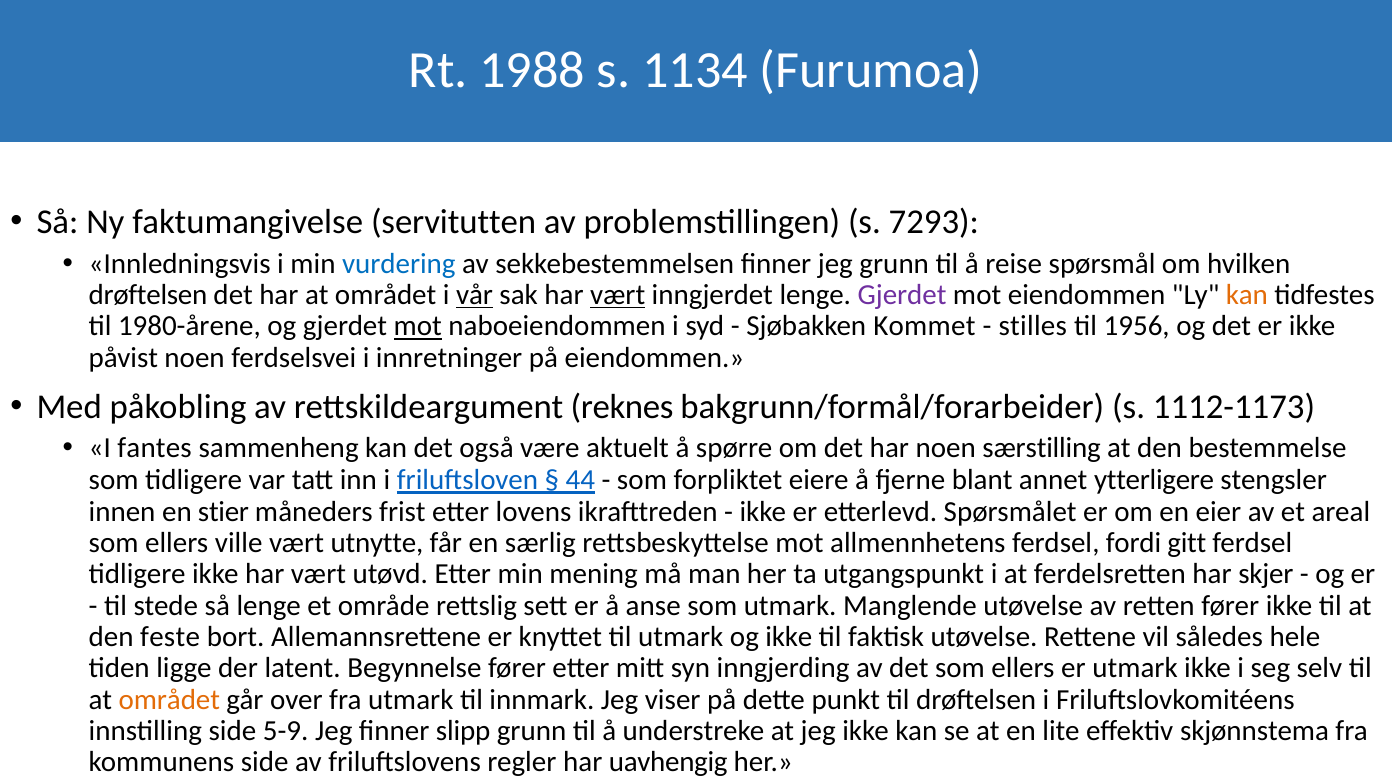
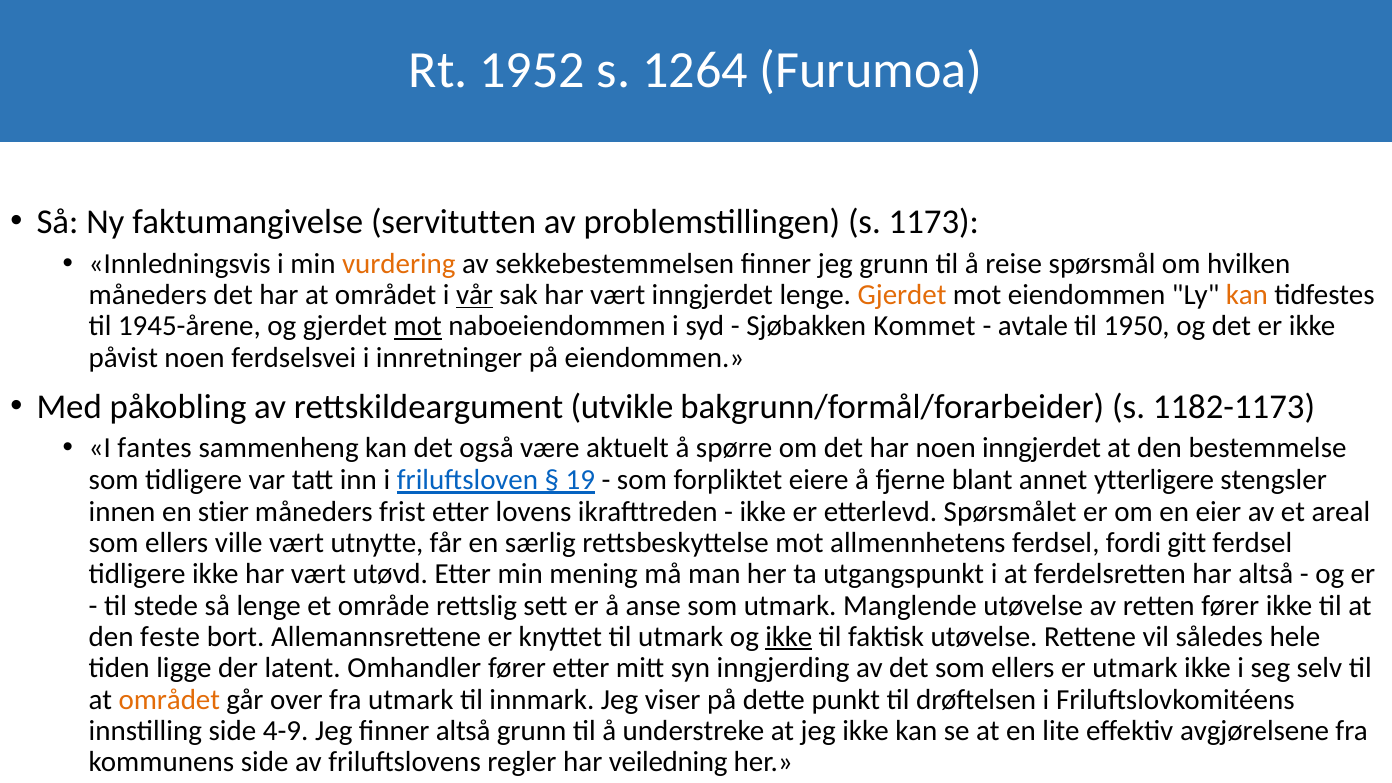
1988: 1988 -> 1952
1134: 1134 -> 1264
7293: 7293 -> 1173
vurdering colour: blue -> orange
drøftelsen at (148, 295): drøftelsen -> måneders
vært at (618, 295) underline: present -> none
Gjerdet at (902, 295) colour: purple -> orange
1980-årene: 1980-årene -> 1945-årene
stilles: stilles -> avtale
1956: 1956 -> 1950
reknes: reknes -> utvikle
1112-1173: 1112-1173 -> 1182-1173
noen særstilling: særstilling -> inngjerdet
44: 44 -> 19
har skjer: skjer -> altså
ikke at (789, 637) underline: none -> present
Begynnelse: Begynnelse -> Omhandler
5-9: 5-9 -> 4-9
finner slipp: slipp -> altså
skjønnstema: skjønnstema -> avgjørelsene
uavhengig: uavhengig -> veiledning
